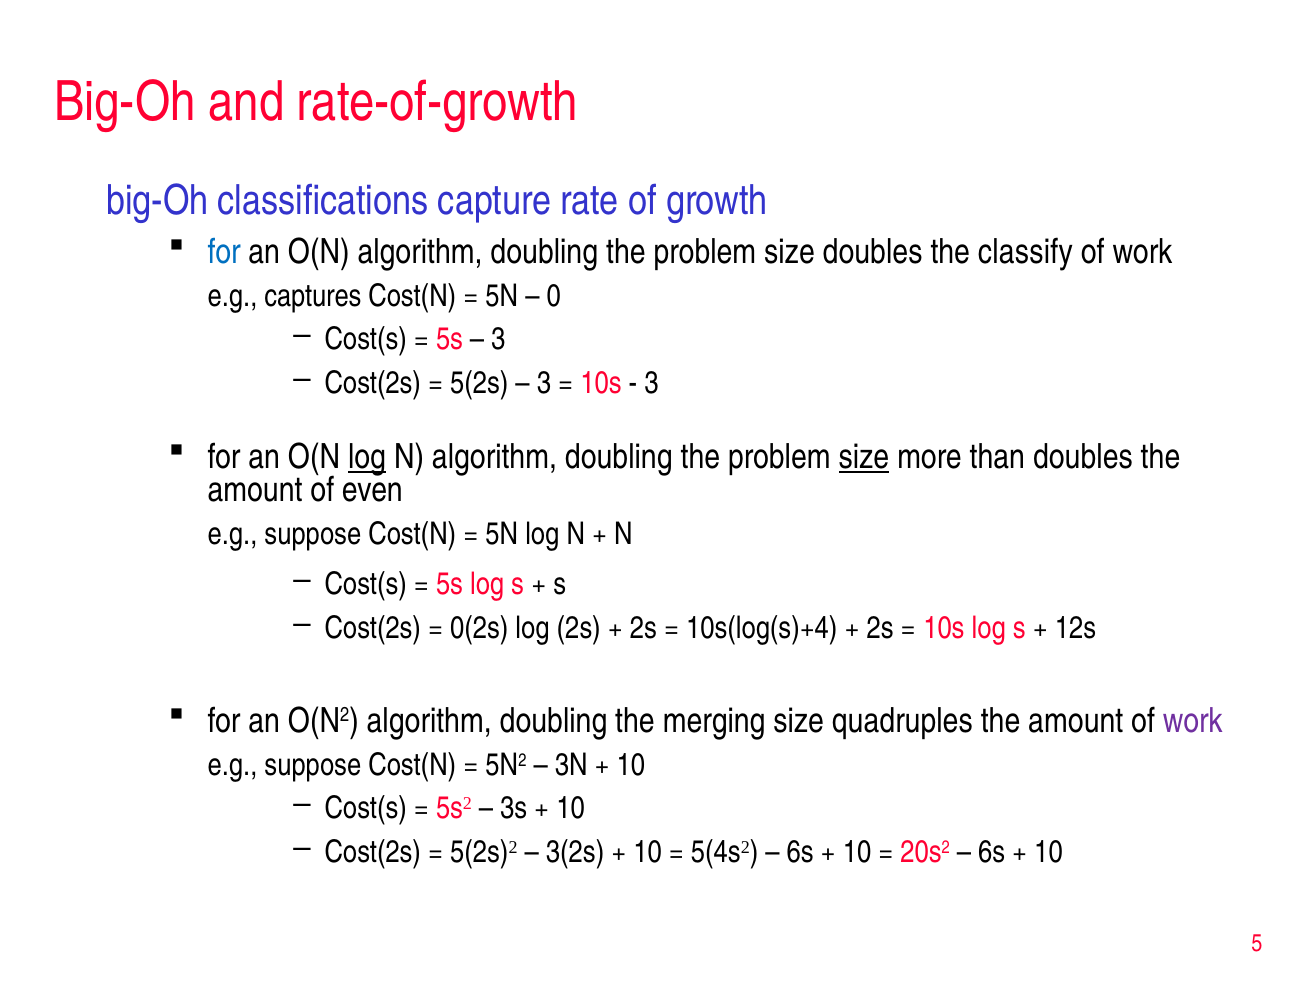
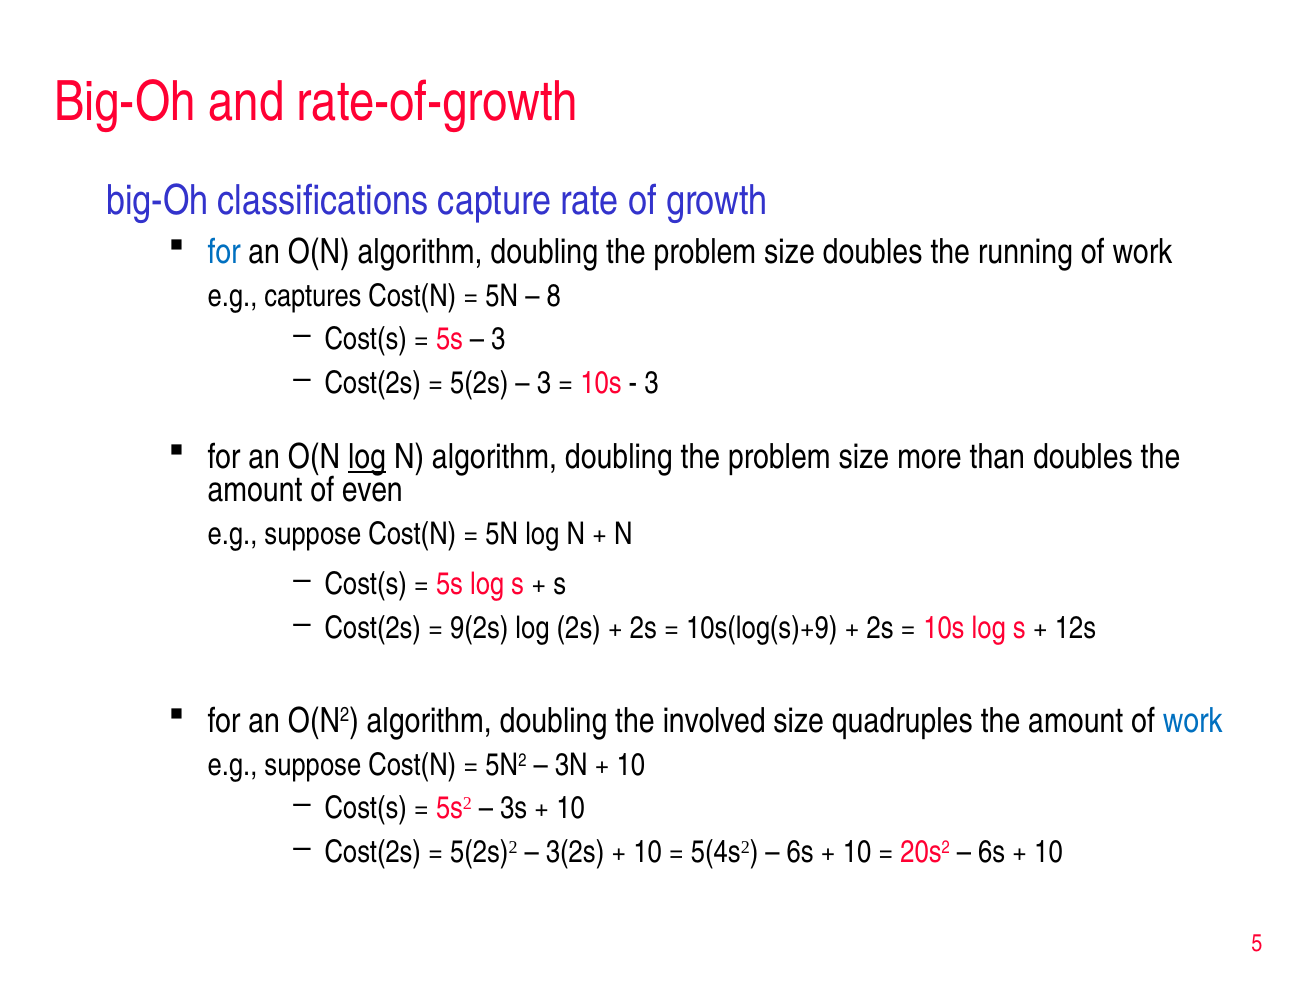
classify: classify -> running
0: 0 -> 8
size at (864, 457) underline: present -> none
0(2s: 0(2s -> 9(2s
10s(log(s)+4: 10s(log(s)+4 -> 10s(log(s)+9
merging: merging -> involved
work at (1193, 721) colour: purple -> blue
